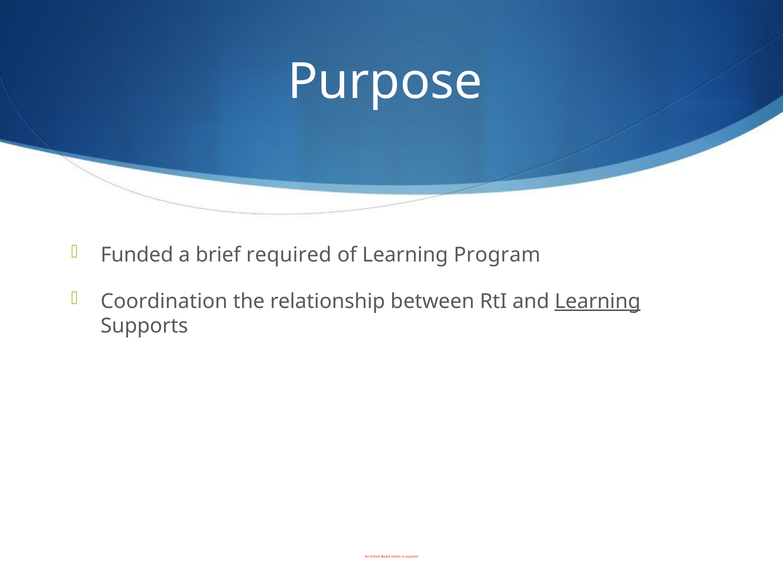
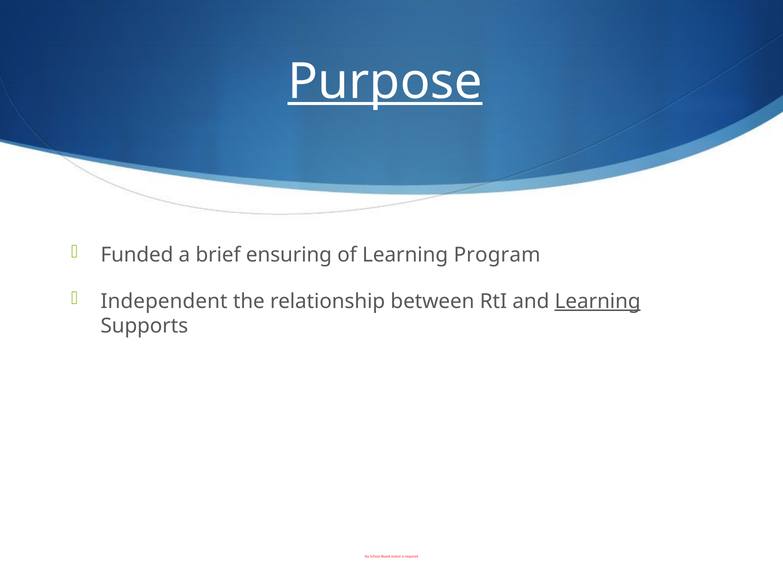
Purpose underline: none -> present
brief required: required -> ensuring
Coordination: Coordination -> Independent
